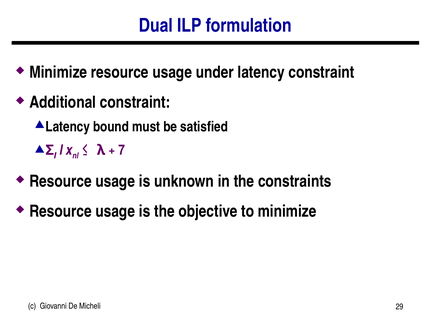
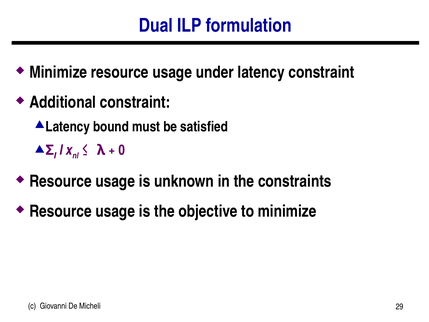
7: 7 -> 0
